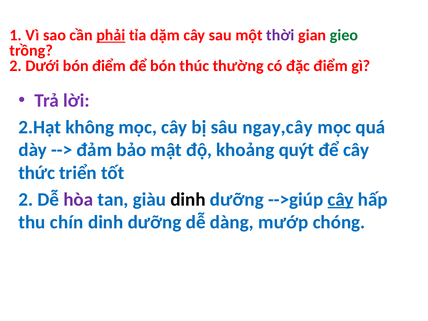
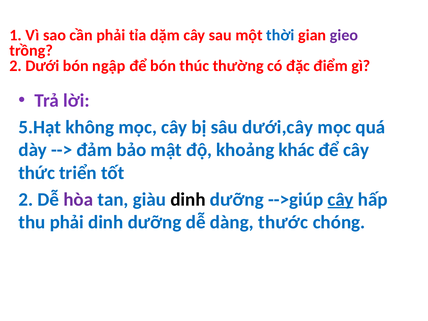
phải at (111, 35) underline: present -> none
thời colour: purple -> blue
gieo colour: green -> purple
bón điểm: điểm -> ngập
2.Hạt: 2.Hạt -> 5.Hạt
ngay,cây: ngay,cây -> dưới,cây
quýt: quýt -> khác
thu chín: chín -> phải
mướp: mướp -> thước
